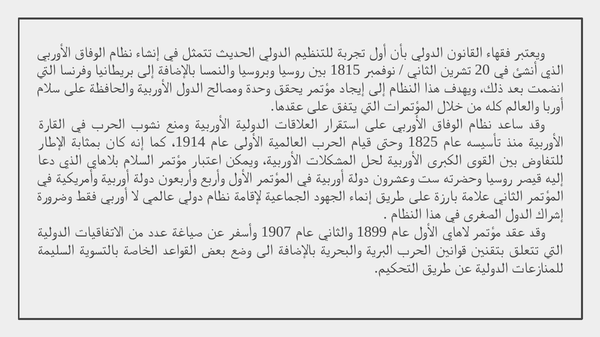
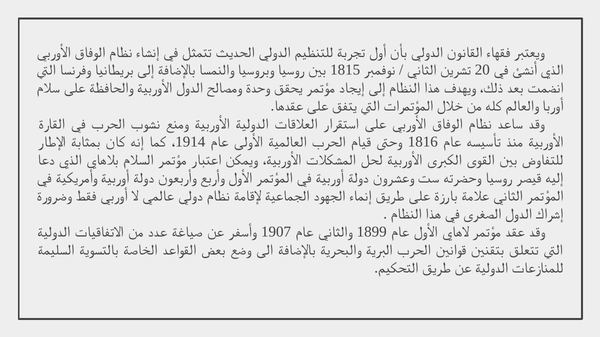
1825: 1825 -> 1816
